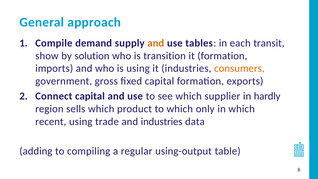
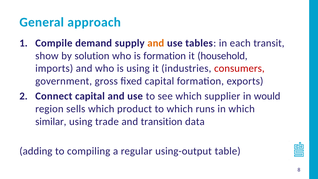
is transition: transition -> formation
it formation: formation -> household
consumers colour: orange -> red
hardly: hardly -> would
only: only -> runs
recent: recent -> similar
and industries: industries -> transition
